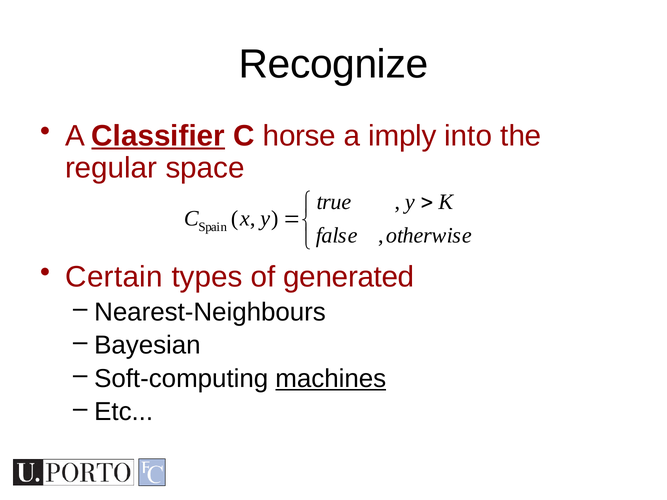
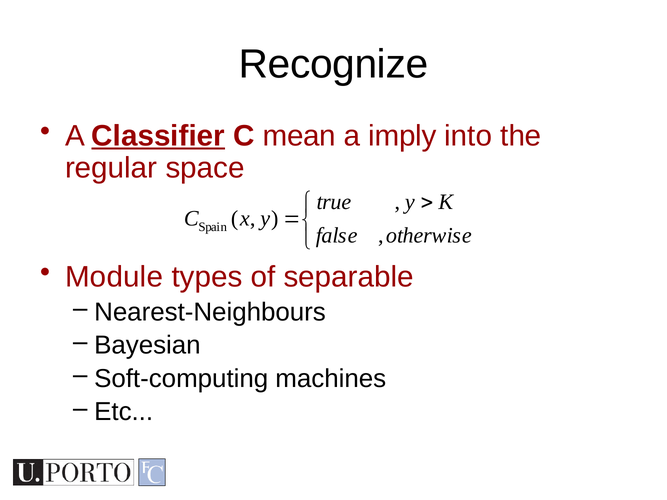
horse: horse -> mean
Certain: Certain -> Module
generated: generated -> separable
machines underline: present -> none
